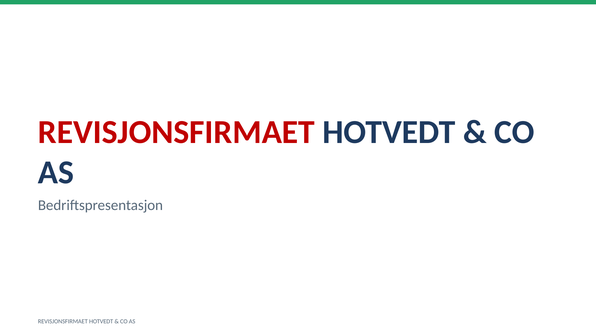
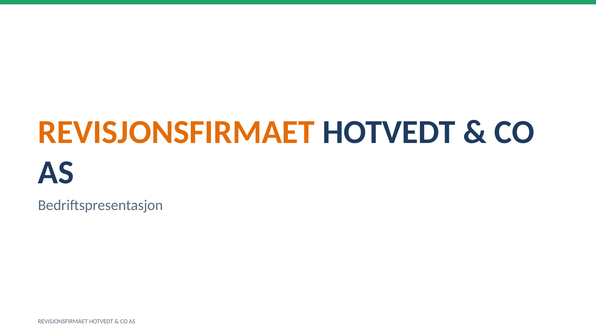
REVISJONSFIRMAET at (176, 132) colour: red -> orange
